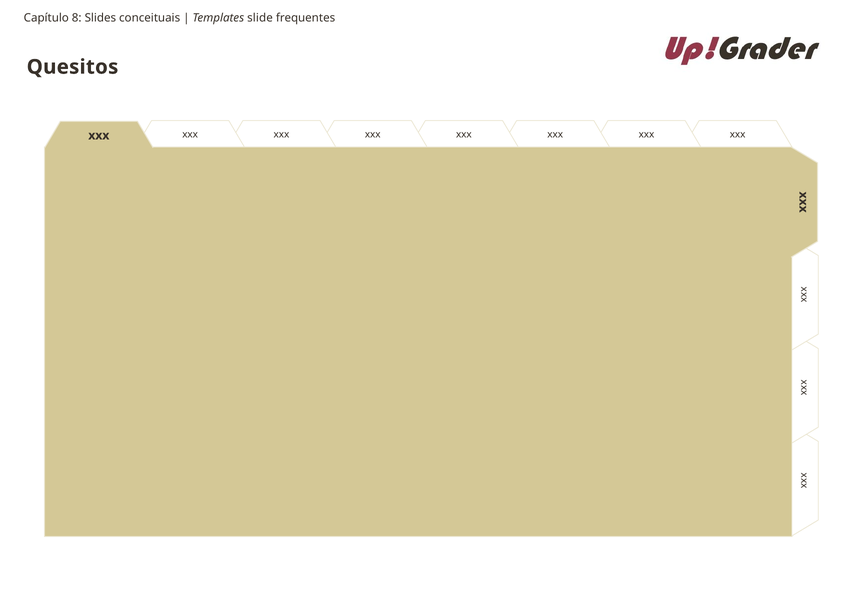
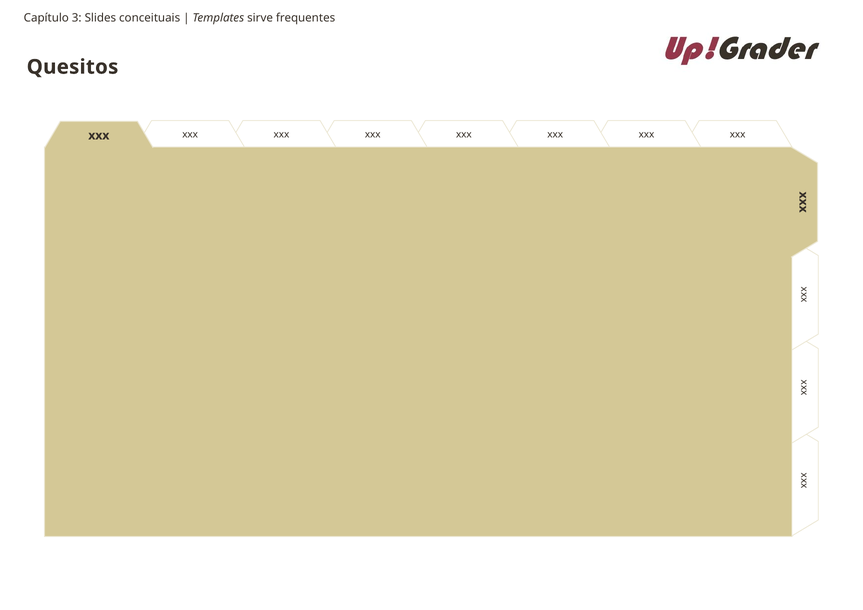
8: 8 -> 3
slide: slide -> sirve
